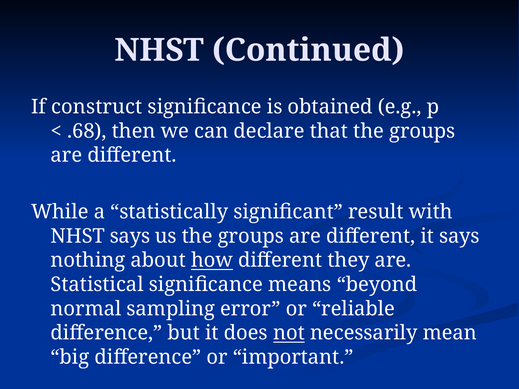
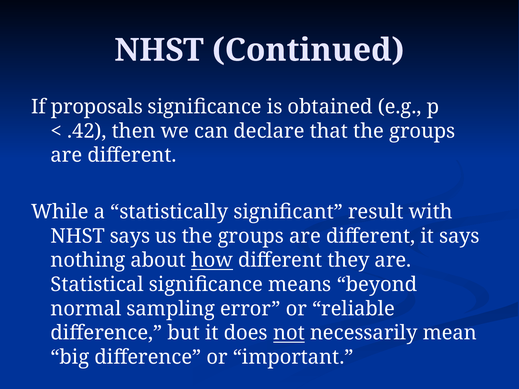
construct: construct -> proposals
.68: .68 -> .42
